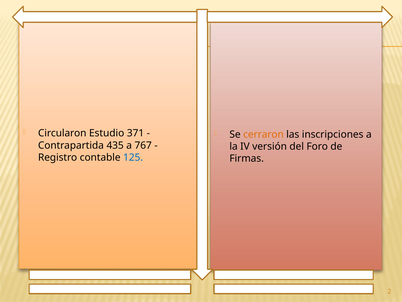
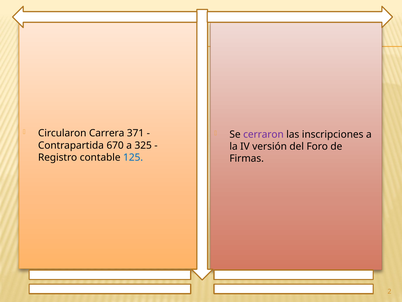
Estudio: Estudio -> Carrera
cerraron colour: orange -> purple
435: 435 -> 670
767: 767 -> 325
